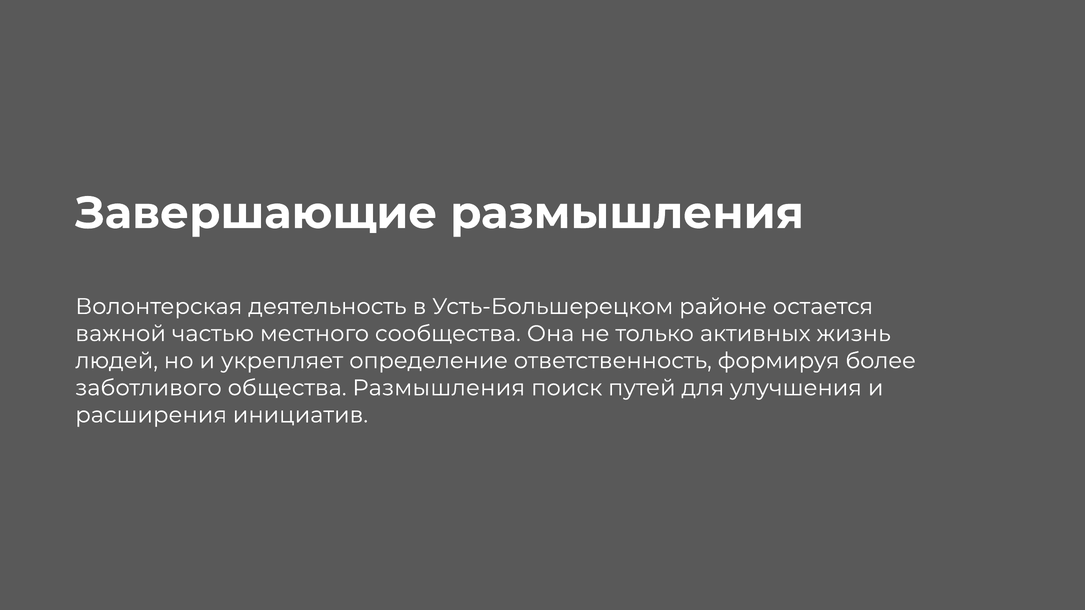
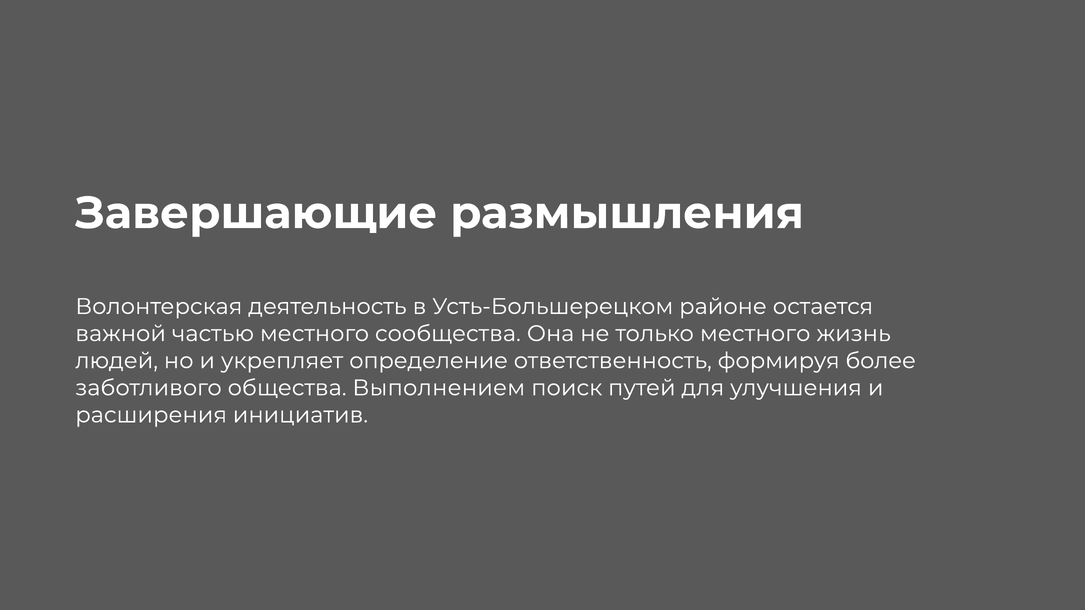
только активных: активных -> местного
общества Размышления: Размышления -> Выполнением
